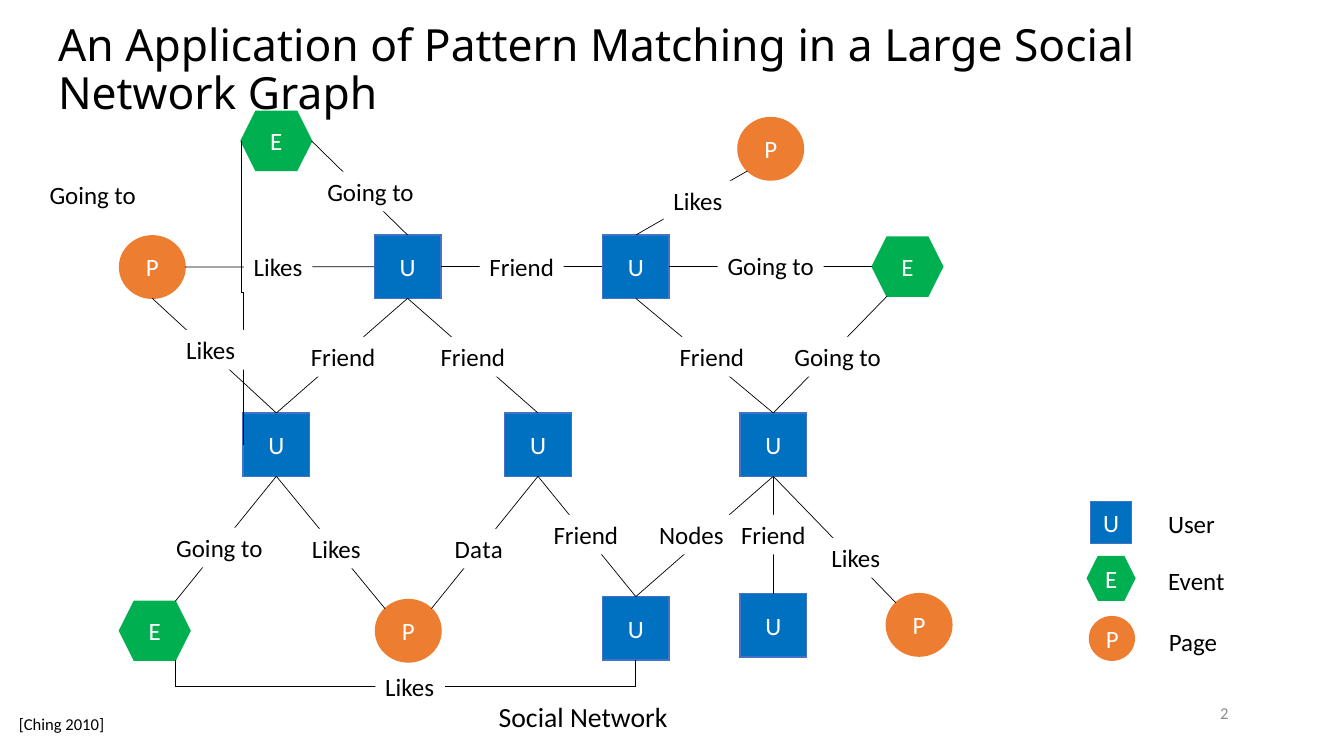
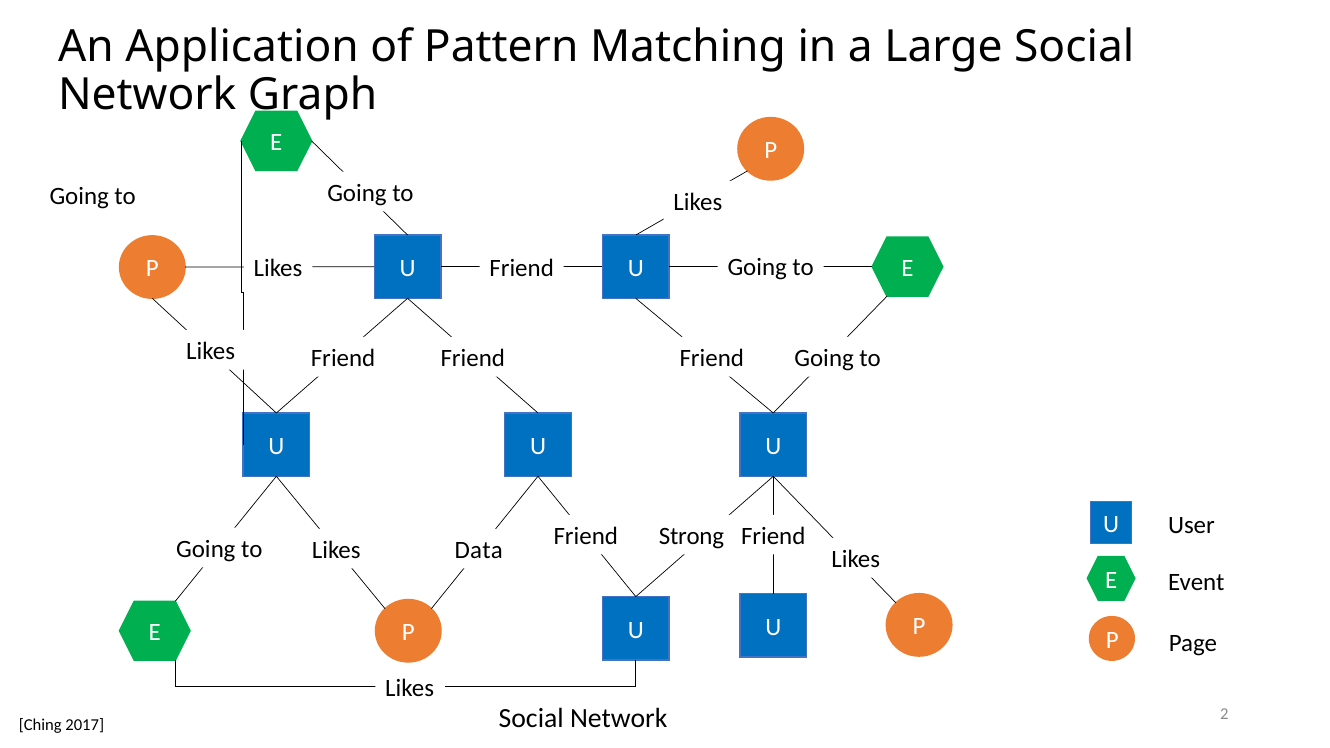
Nodes: Nodes -> Strong
2010: 2010 -> 2017
